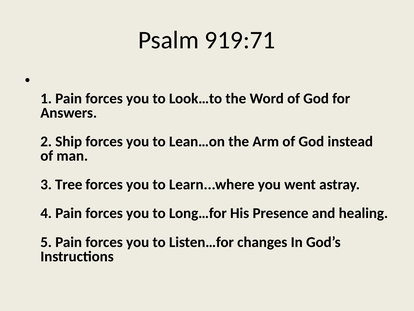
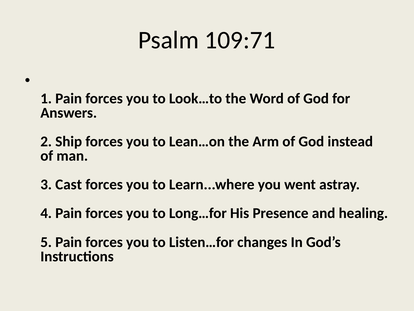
919:71: 919:71 -> 109:71
Tree: Tree -> Cast
